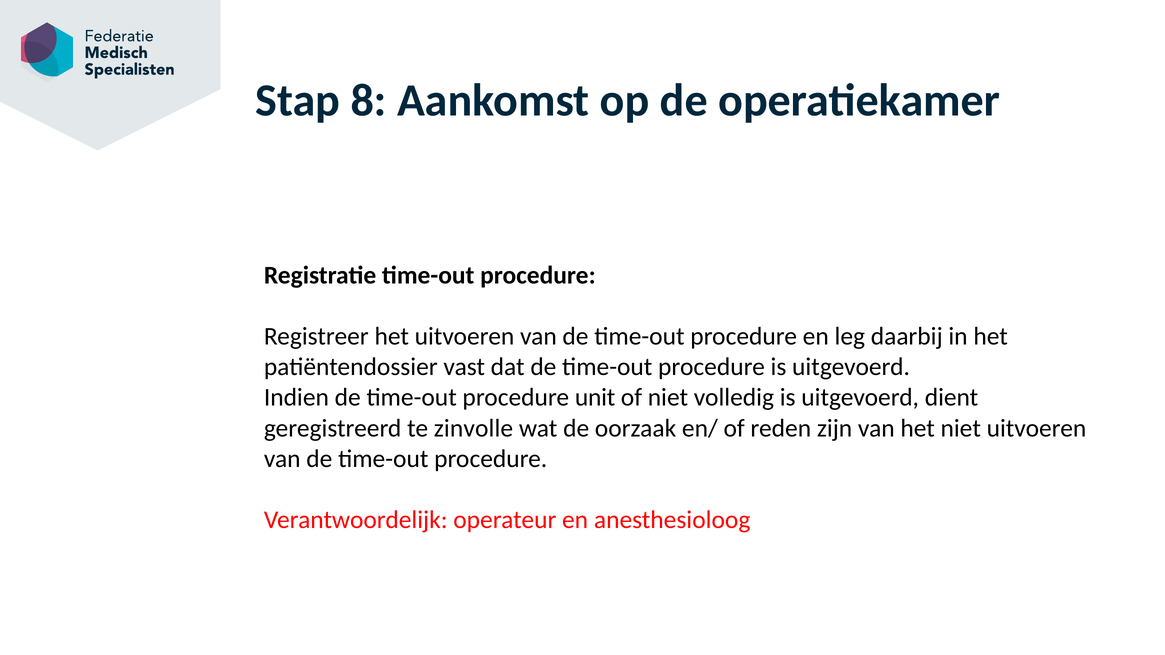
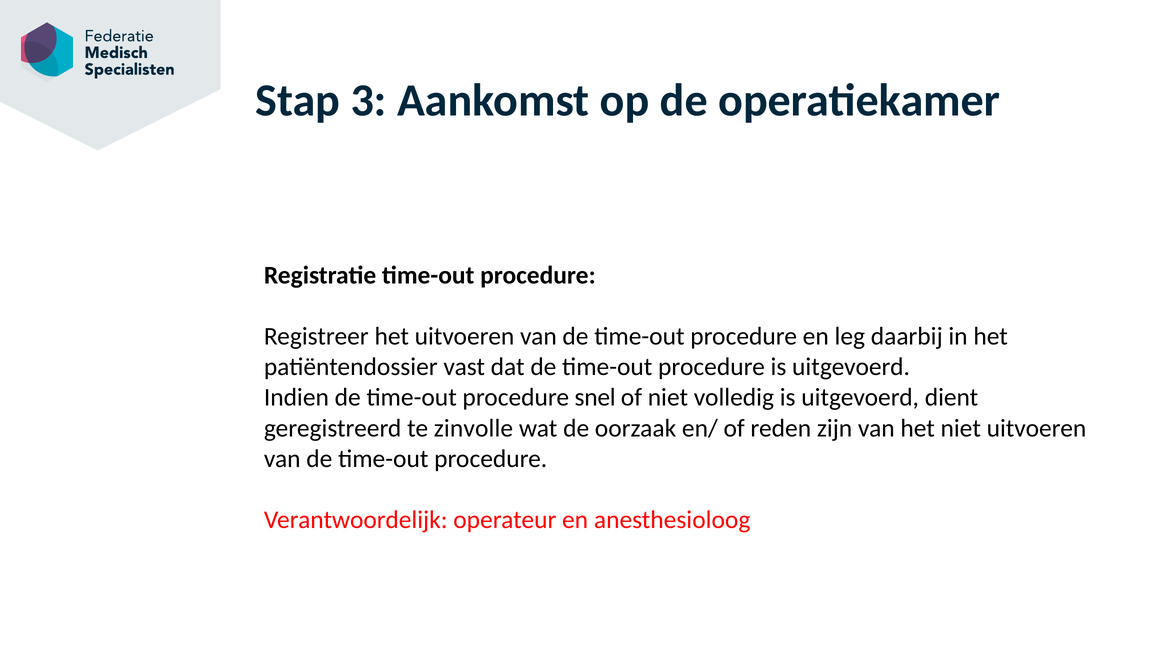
8: 8 -> 3
unit: unit -> snel
